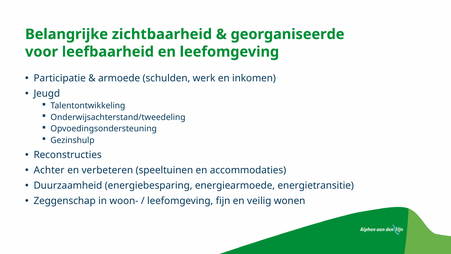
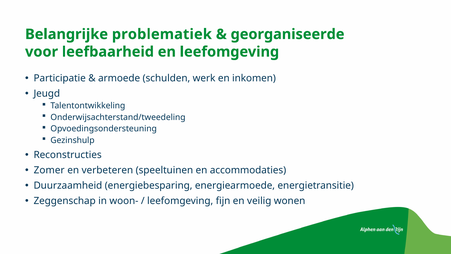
zichtbaarheid: zichtbaarheid -> problematiek
Achter: Achter -> Zomer
